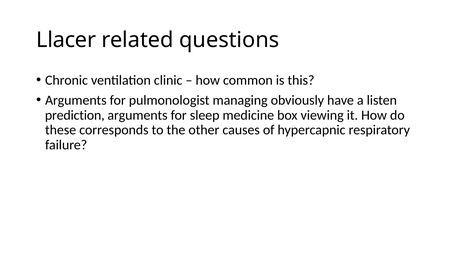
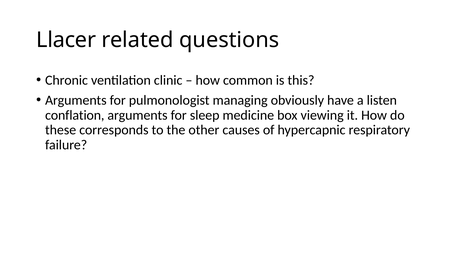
prediction: prediction -> conflation
